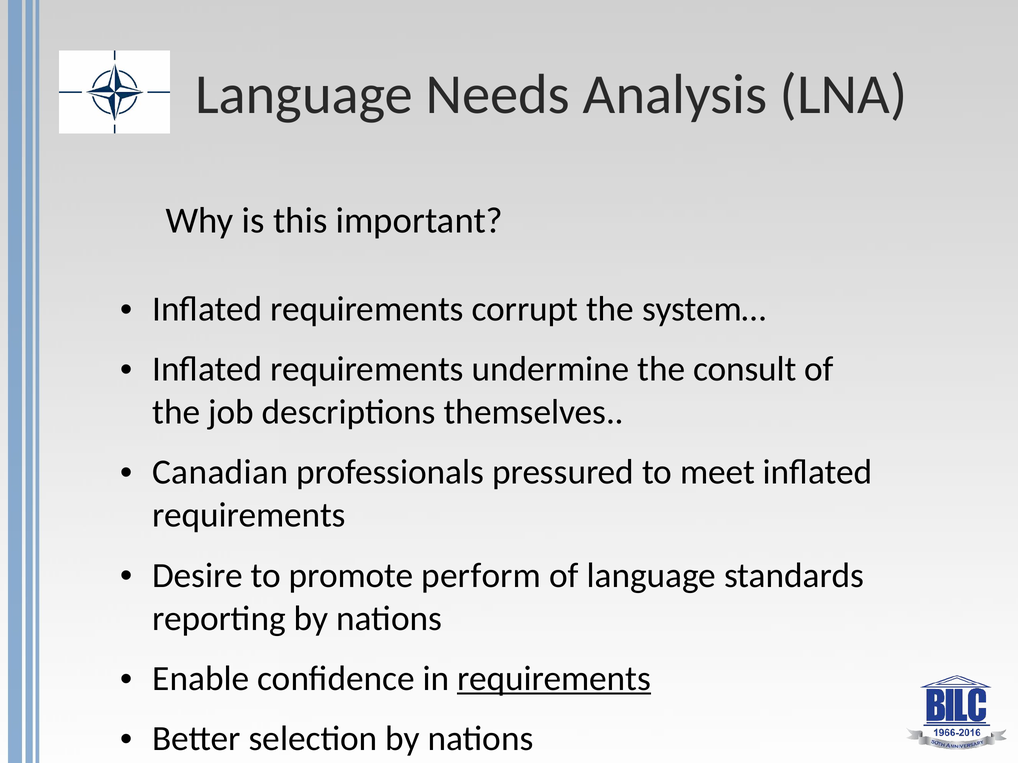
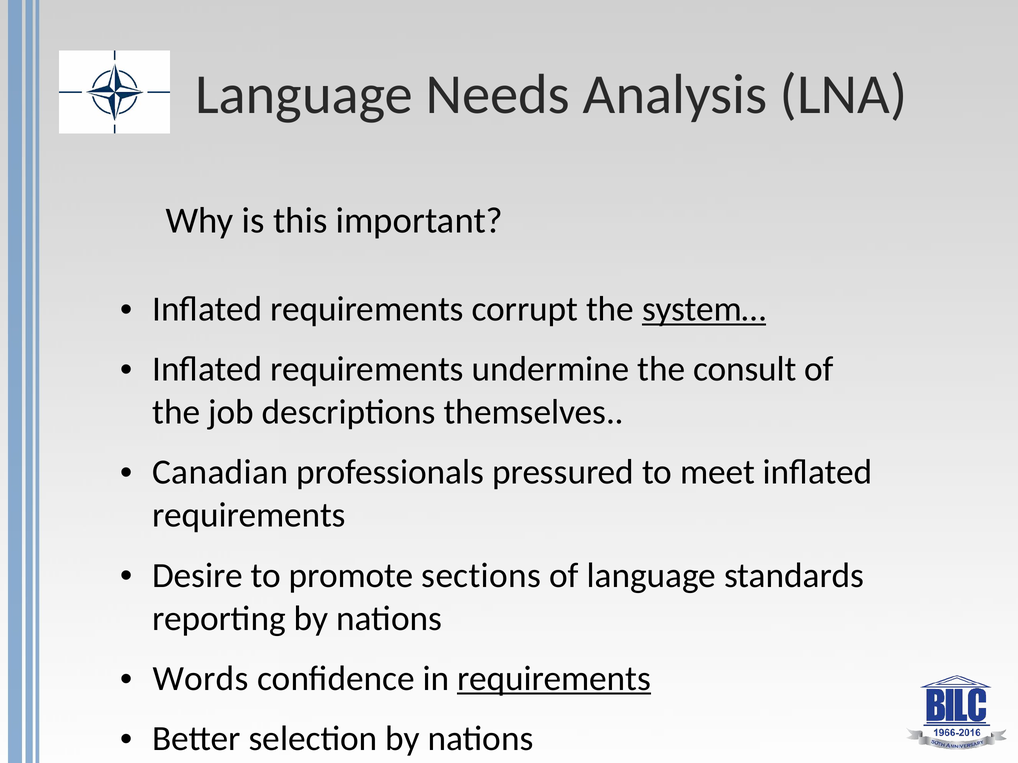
system… underline: none -> present
perform: perform -> sections
Enable: Enable -> Words
